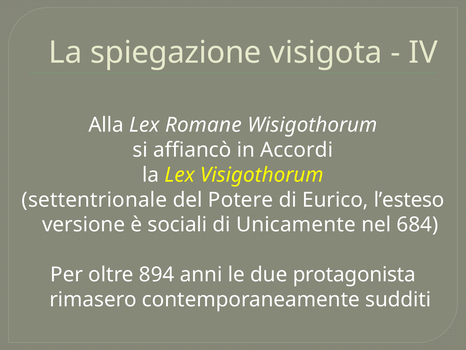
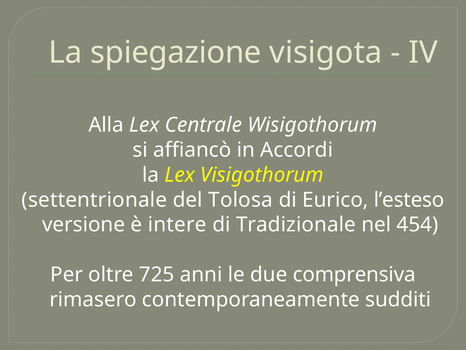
Romane: Romane -> Centrale
Potere: Potere -> Tolosa
sociali: sociali -> intere
Unicamente: Unicamente -> Tradizionale
684: 684 -> 454
894: 894 -> 725
protagonista: protagonista -> comprensiva
